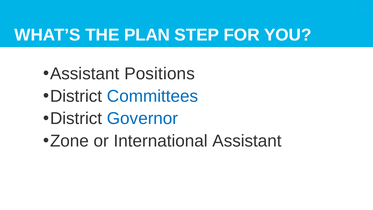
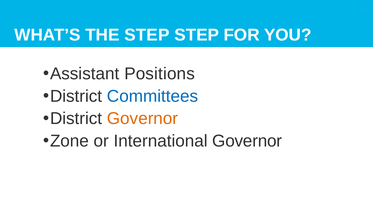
THE PLAN: PLAN -> STEP
Governor at (143, 118) colour: blue -> orange
International Assistant: Assistant -> Governor
